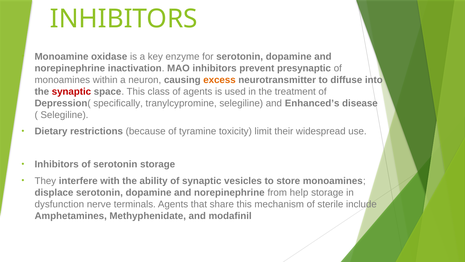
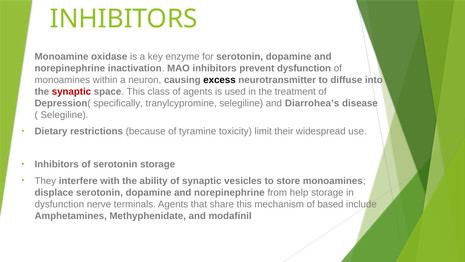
prevent presynaptic: presynaptic -> dysfunction
excess colour: orange -> black
Enhanced’s: Enhanced’s -> Diarrohea’s
sterile: sterile -> based
